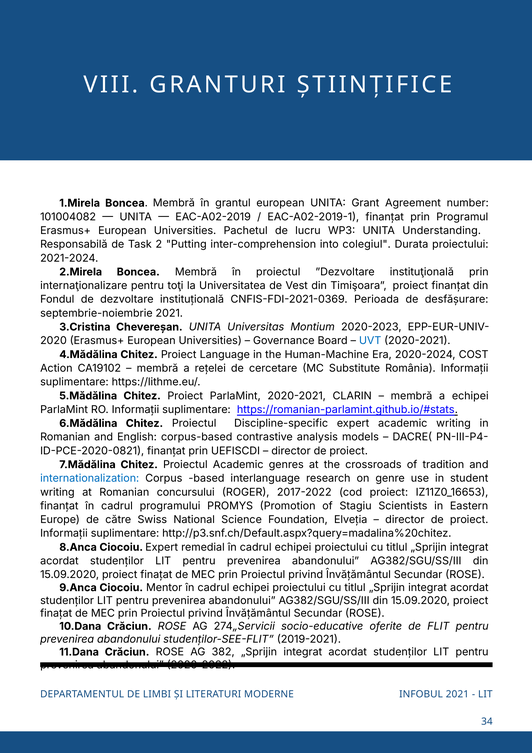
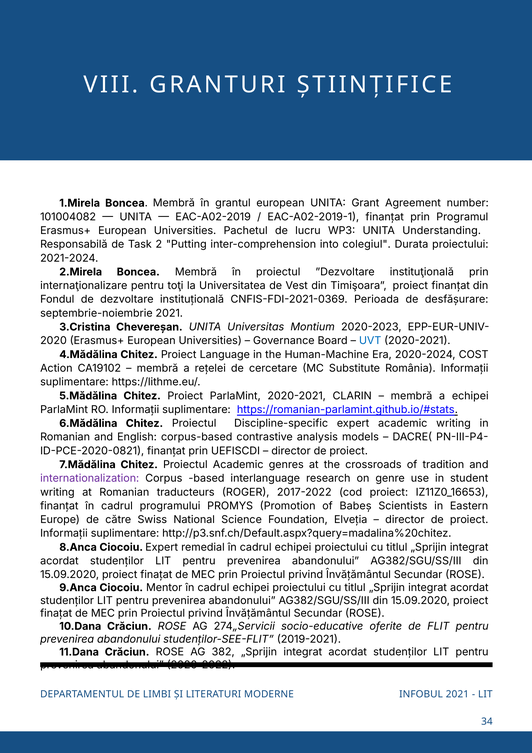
internationalization colour: blue -> purple
concursului: concursului -> traducteurs
Stagiu: Stagiu -> Babeș
